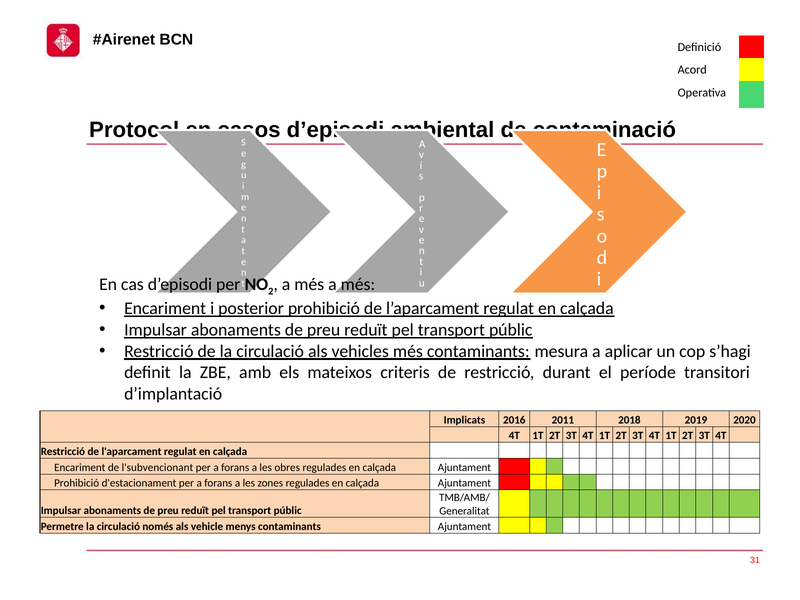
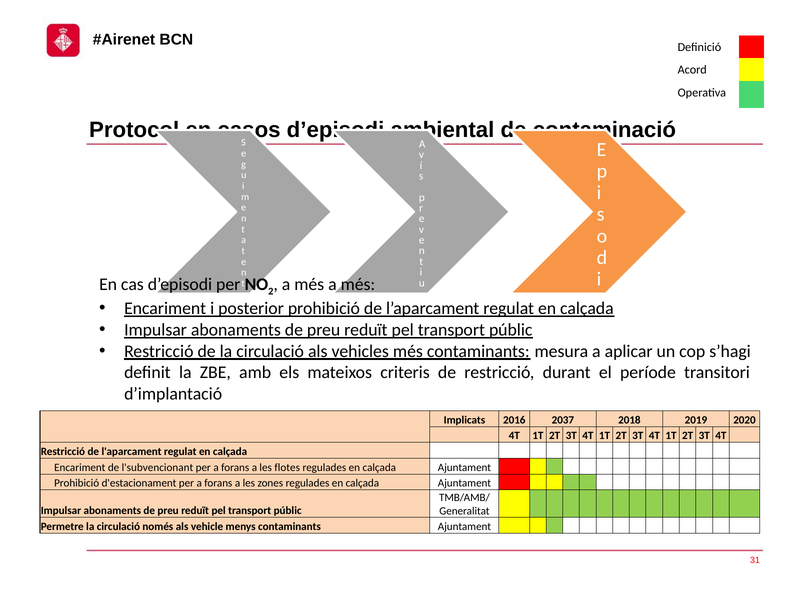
2011: 2011 -> 2037
obres: obres -> flotes
